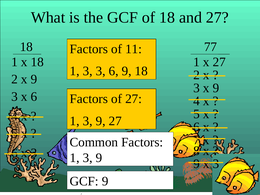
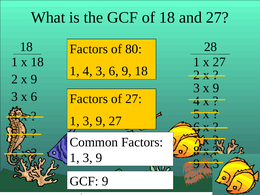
77: 77 -> 28
11: 11 -> 80
3 at (88, 71): 3 -> 4
